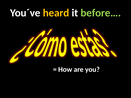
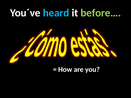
heard colour: yellow -> light blue
